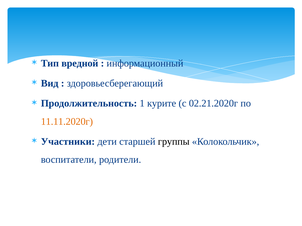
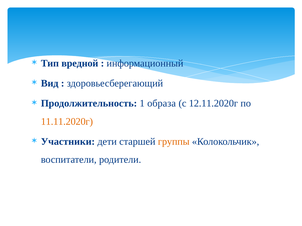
курите: курите -> образа
02.21.2020г: 02.21.2020г -> 12.11.2020г
группы colour: black -> orange
